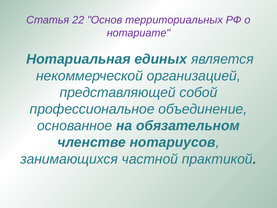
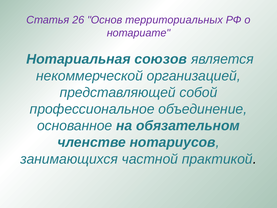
22: 22 -> 26
единых: единых -> союзов
